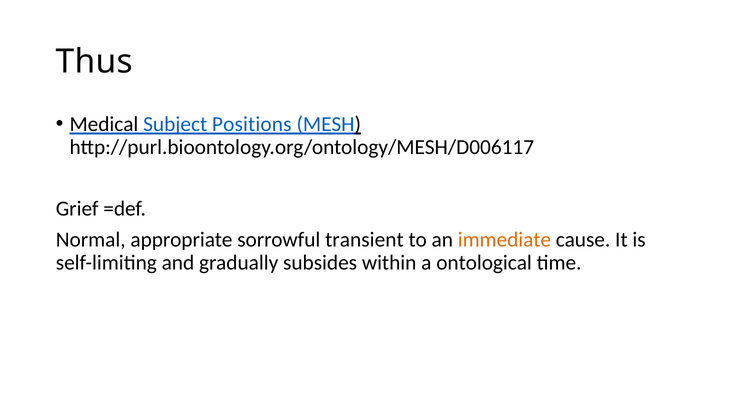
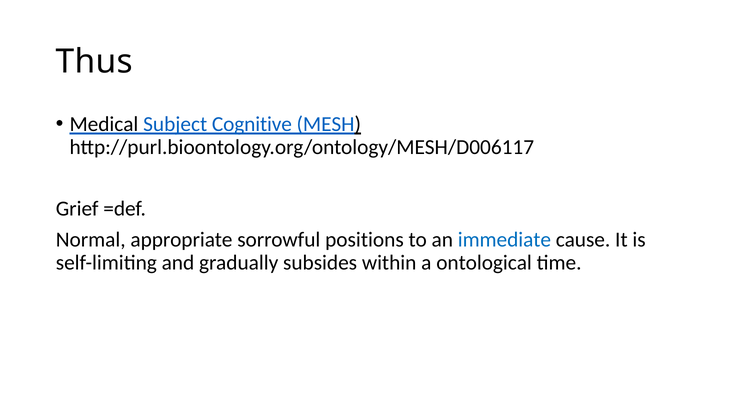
Positions: Positions -> Cognitive
transient: transient -> positions
immediate colour: orange -> blue
